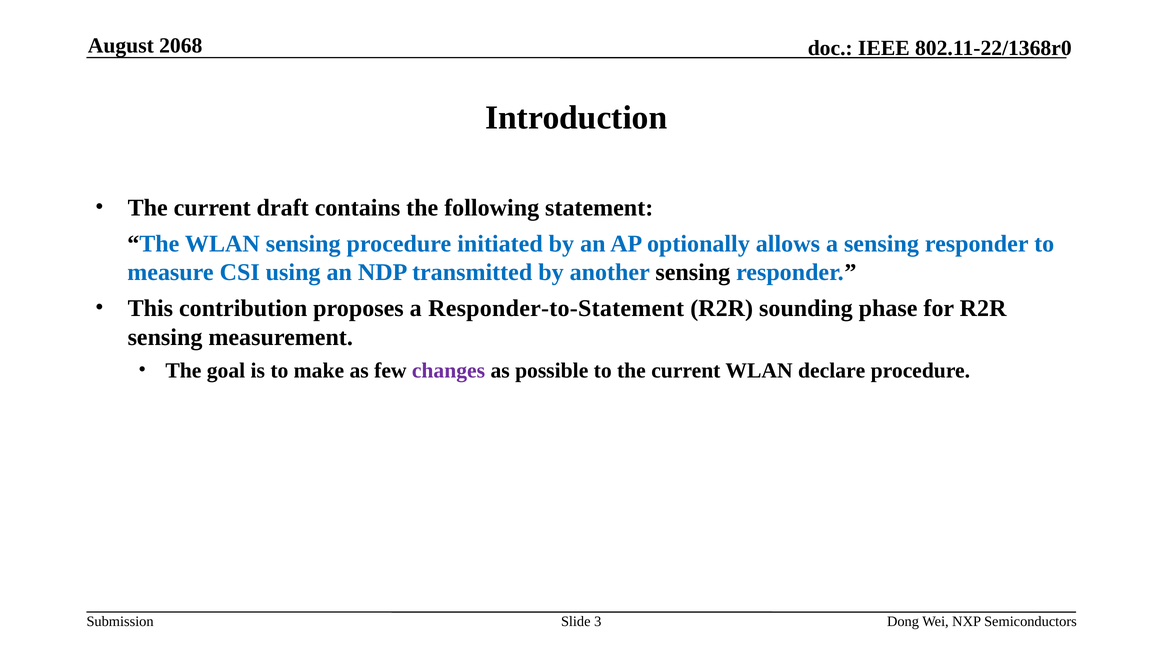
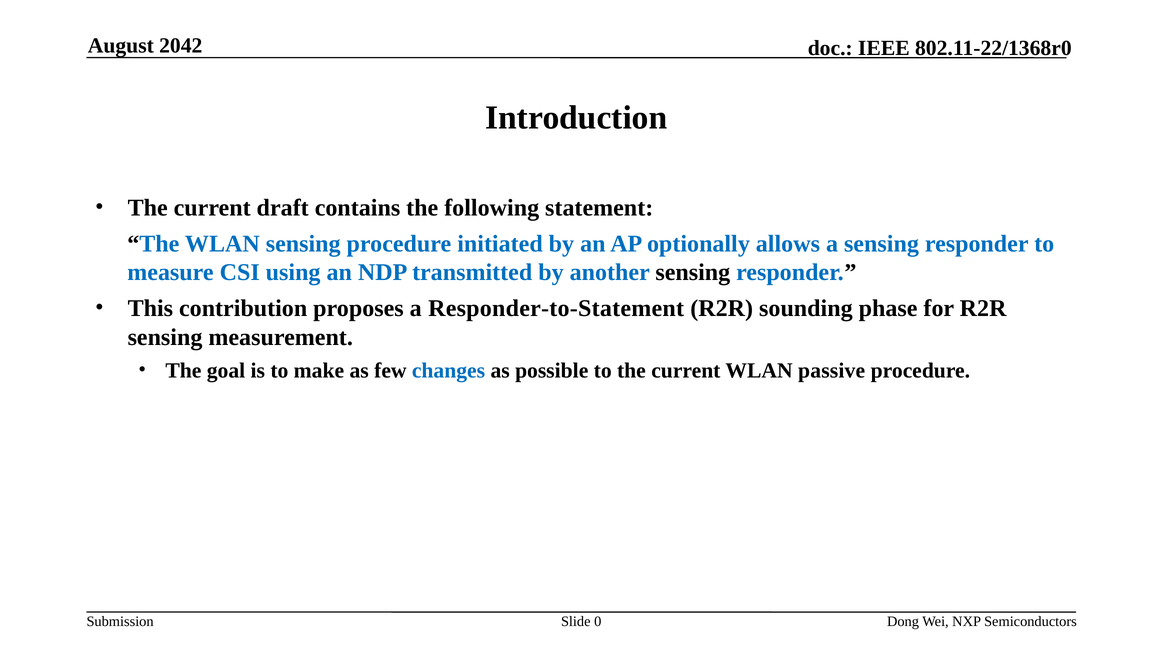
2068: 2068 -> 2042
changes colour: purple -> blue
declare: declare -> passive
3: 3 -> 0
